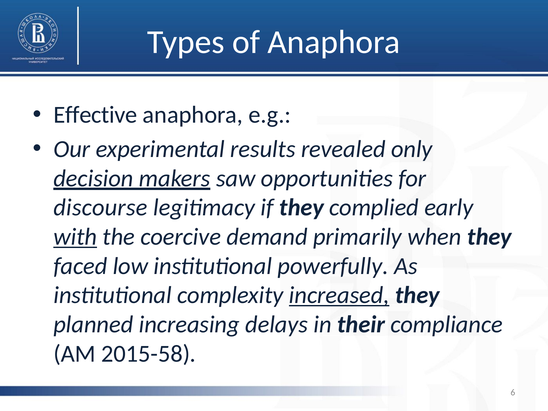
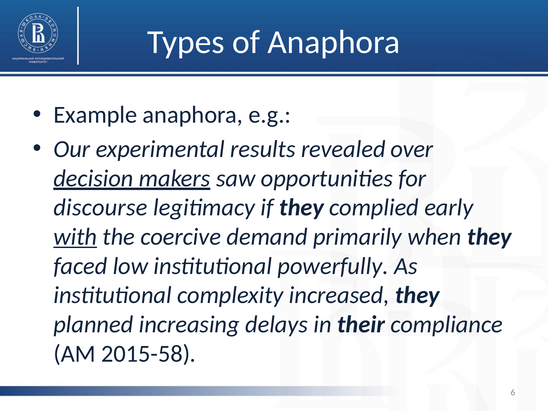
Effective: Effective -> Example
only: only -> over
increased underline: present -> none
